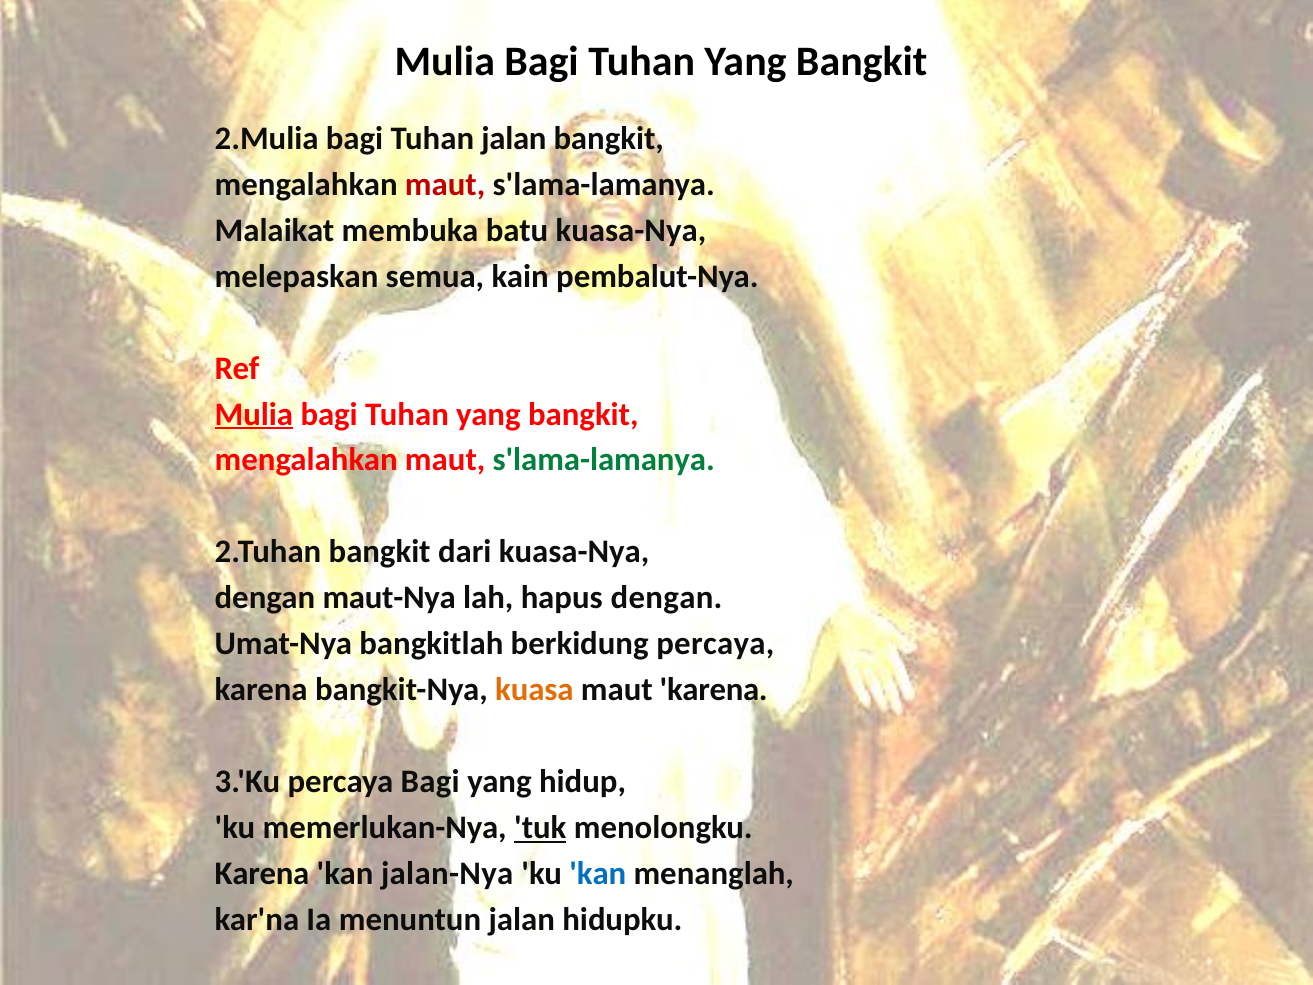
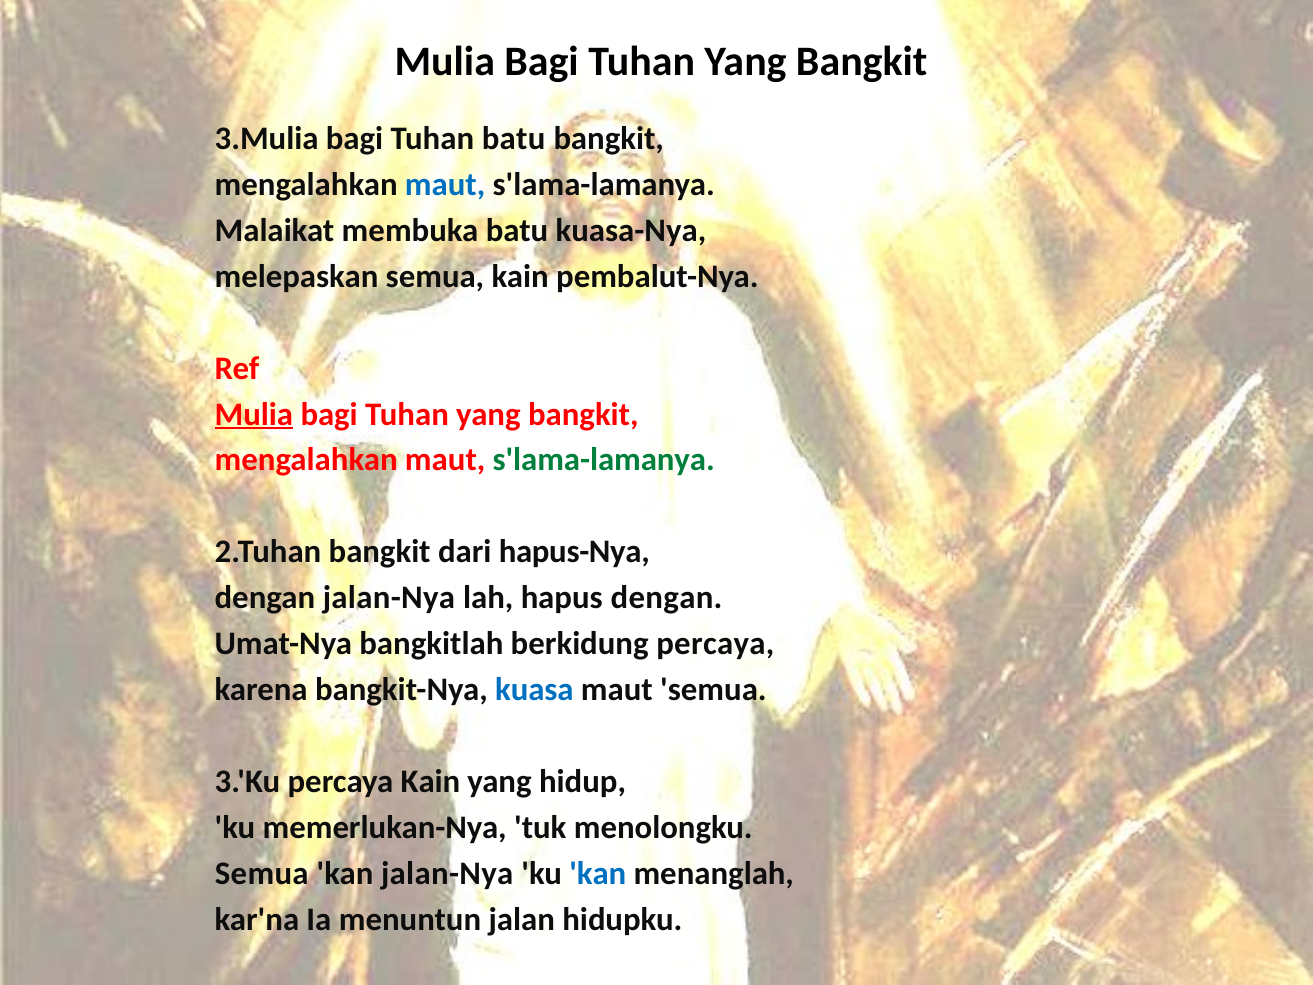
2.Mulia: 2.Mulia -> 3.Mulia
Tuhan jalan: jalan -> batu
maut at (445, 184) colour: red -> blue
dari kuasa-Nya: kuasa-Nya -> hapus-Nya
dengan maut-Nya: maut-Nya -> jalan-Nya
kuasa colour: orange -> blue
maut karena: karena -> semua
percaya Bagi: Bagi -> Kain
tuk underline: present -> none
Karena at (262, 874): Karena -> Semua
